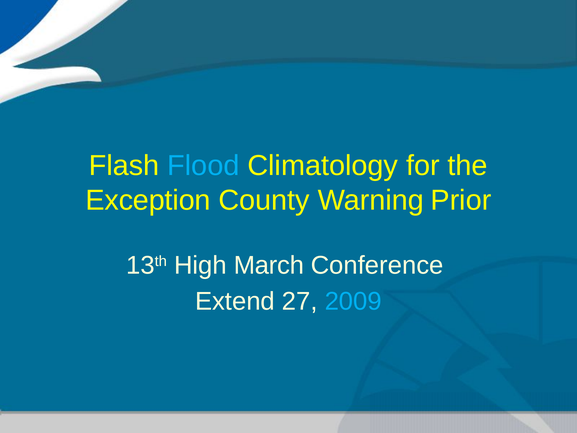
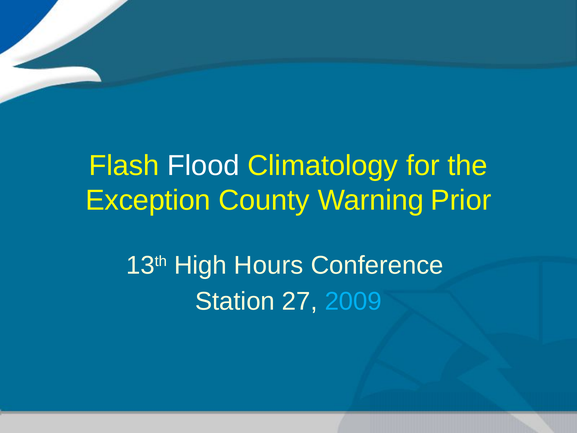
Flood colour: light blue -> white
March: March -> Hours
Extend: Extend -> Station
